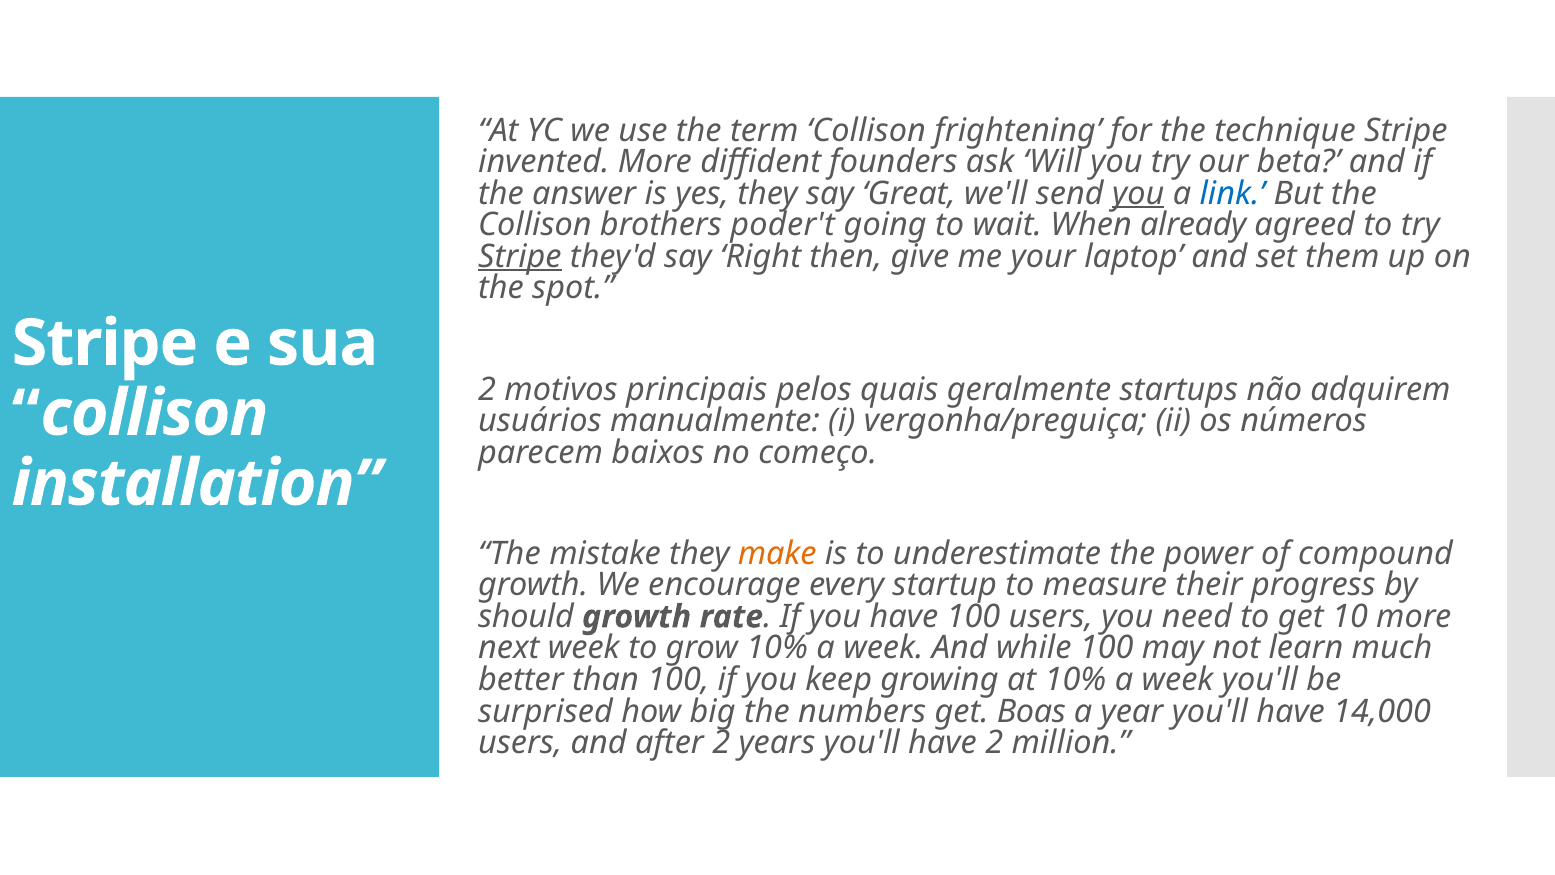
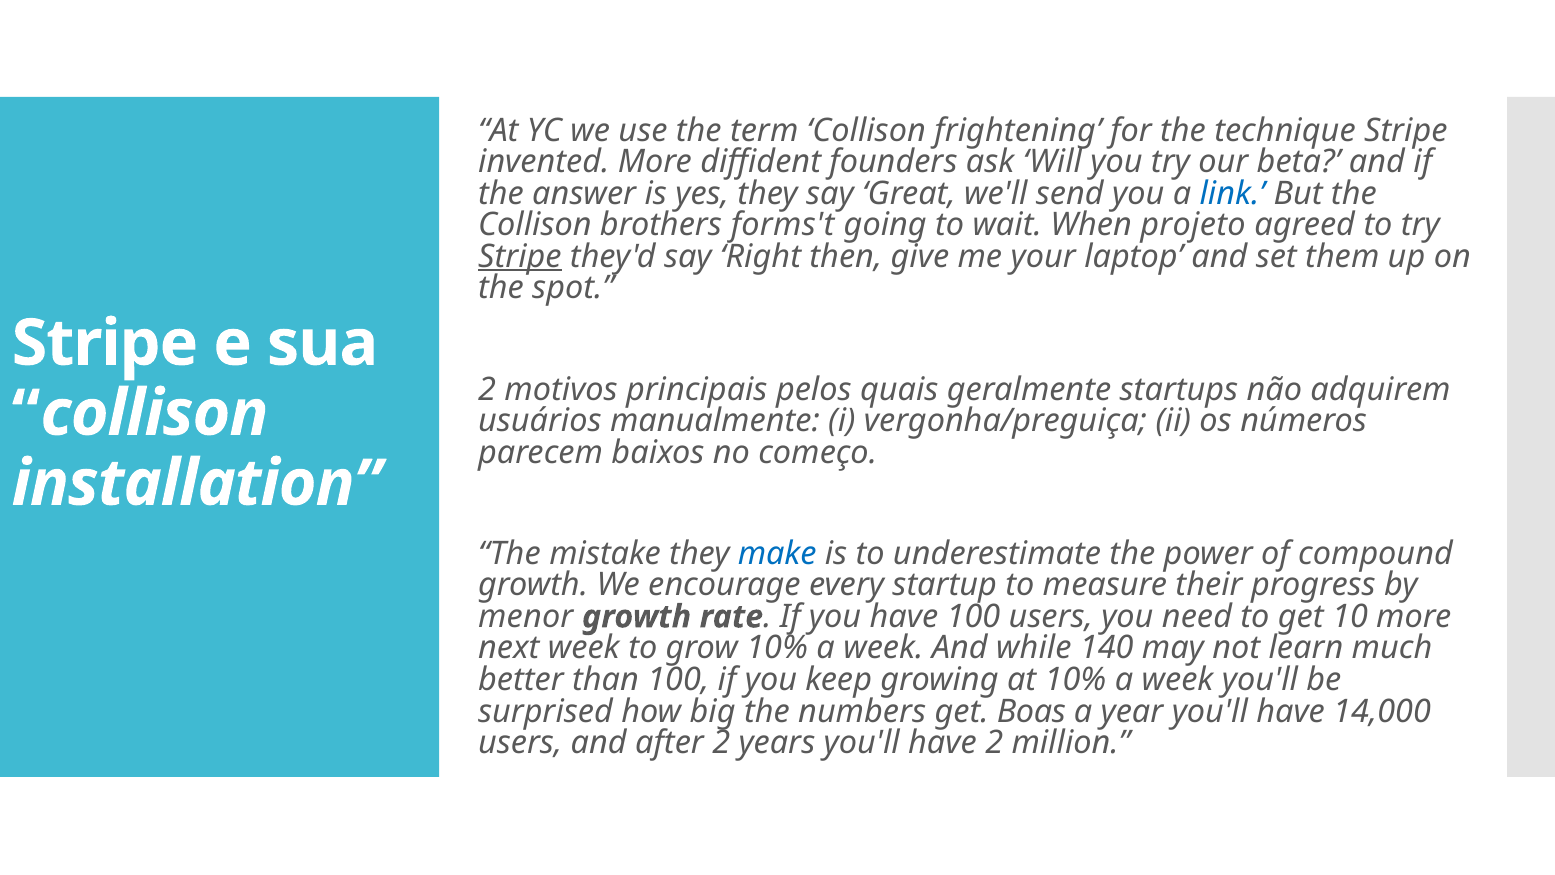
you at (1138, 193) underline: present -> none
poder't: poder't -> forms't
already: already -> projeto
make colour: orange -> blue
should: should -> menor
while 100: 100 -> 140
